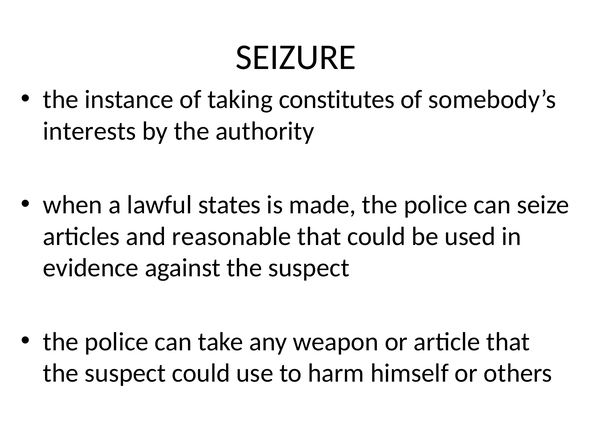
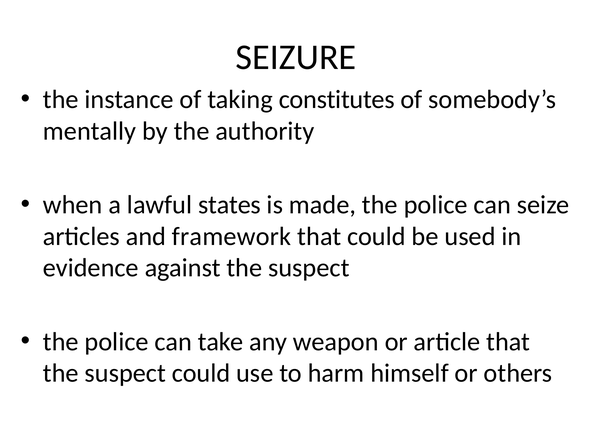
interests: interests -> mentally
reasonable: reasonable -> framework
